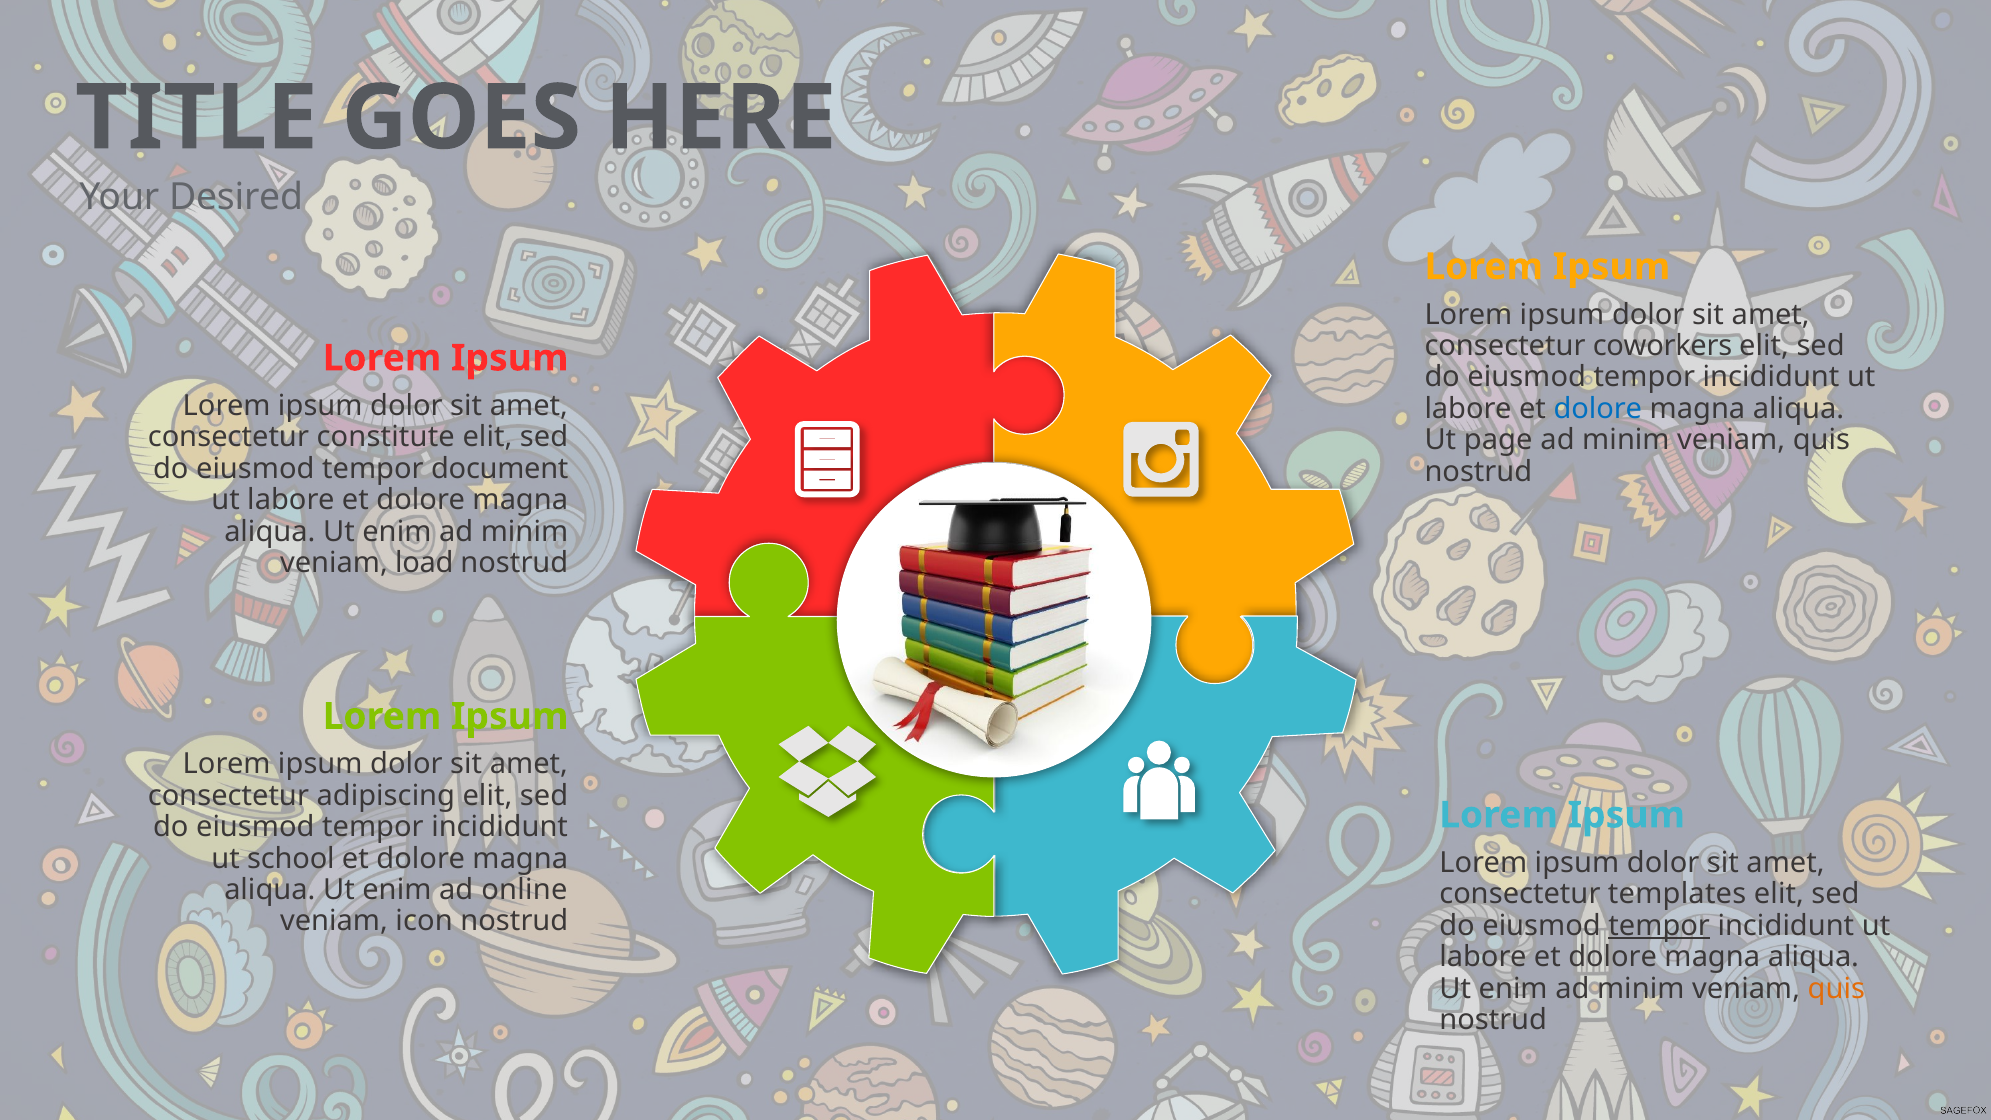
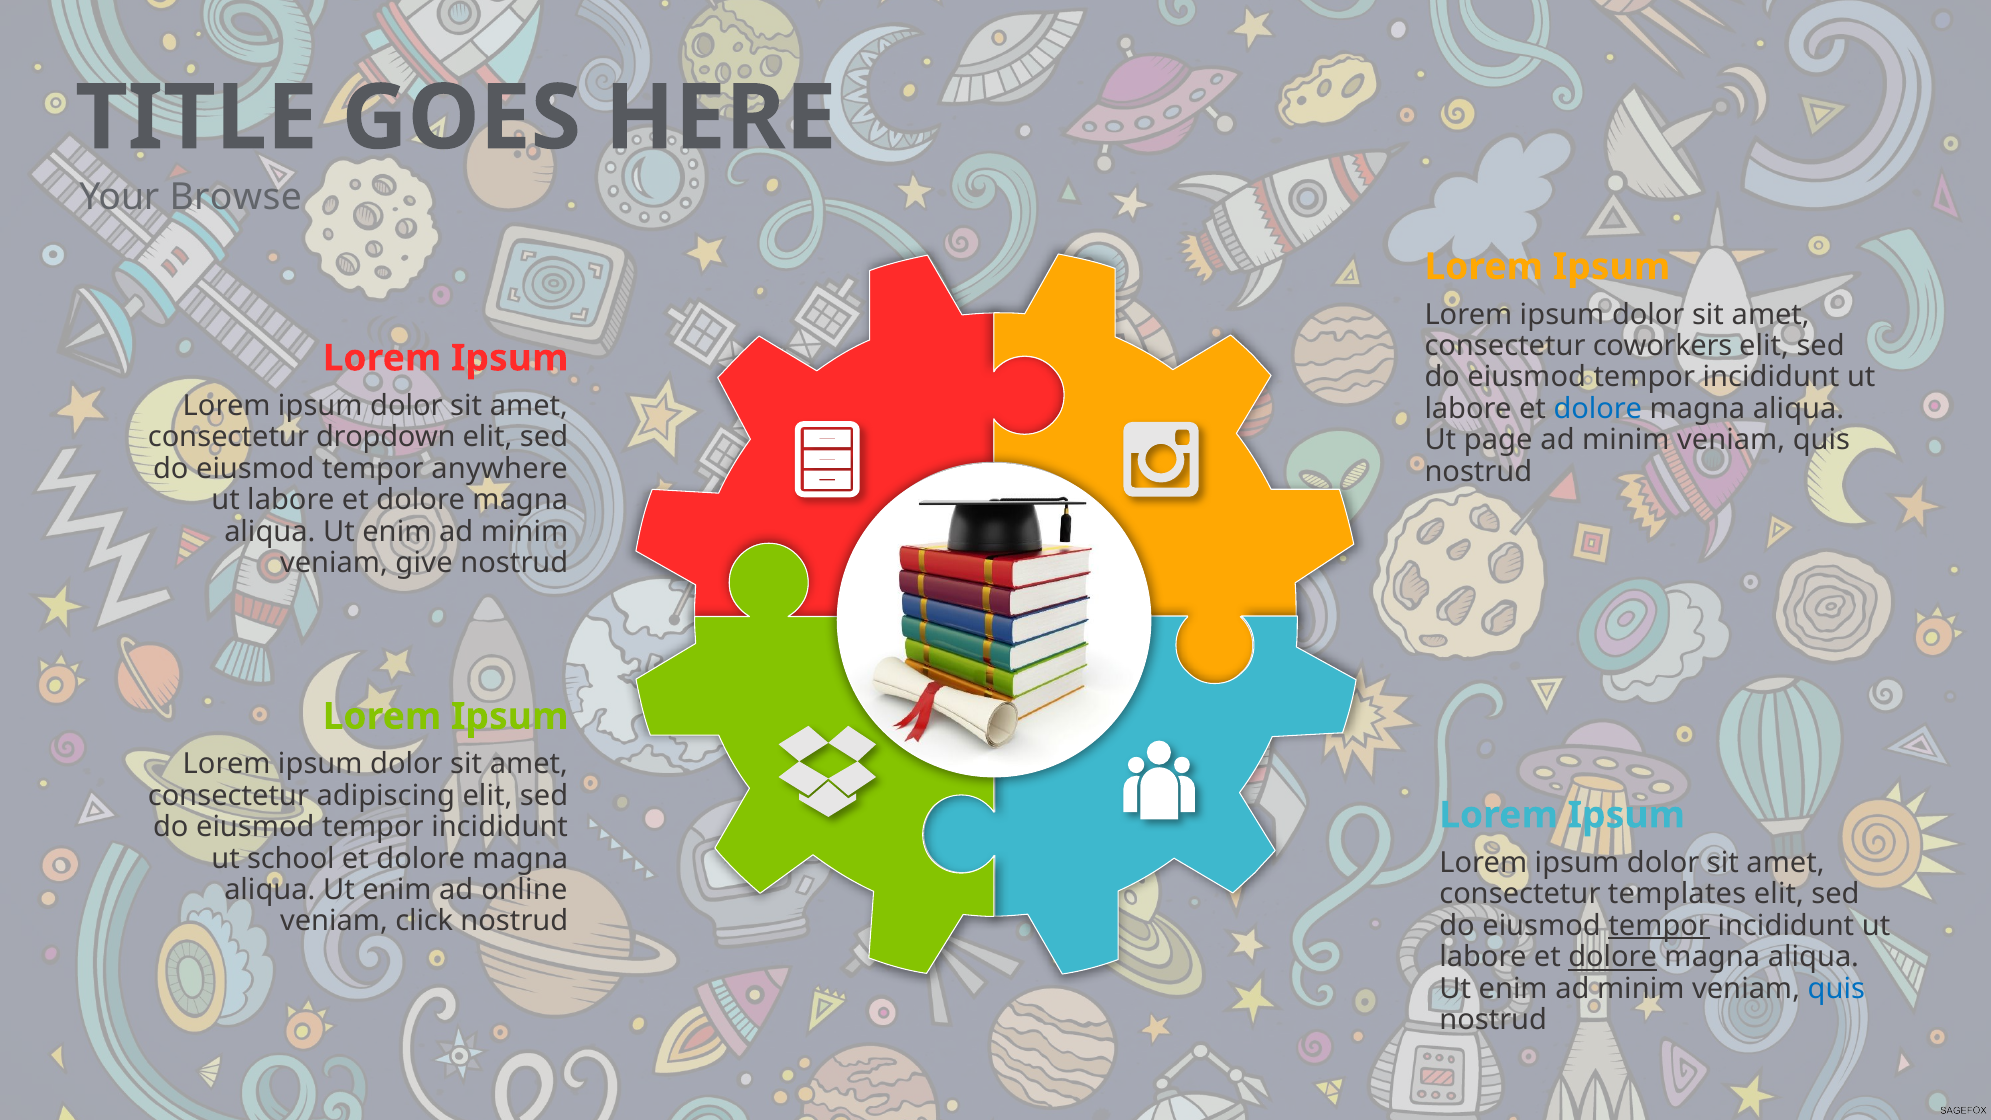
Desired: Desired -> Browse
constitute: constitute -> dropdown
document: document -> anywhere
load: load -> give
icon: icon -> click
dolore at (1613, 957) underline: none -> present
quis at (1836, 988) colour: orange -> blue
